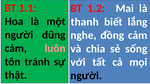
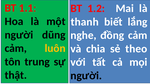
luôn colour: pink -> yellow
sống: sống -> theo
tránh: tránh -> trung
